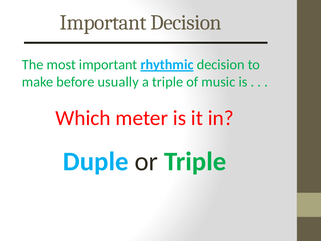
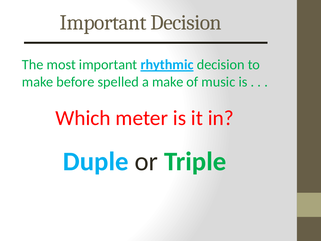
usually: usually -> spelled
a triple: triple -> make
